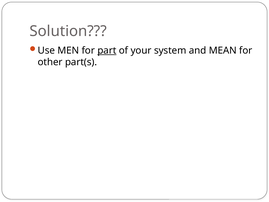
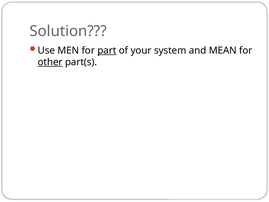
other underline: none -> present
